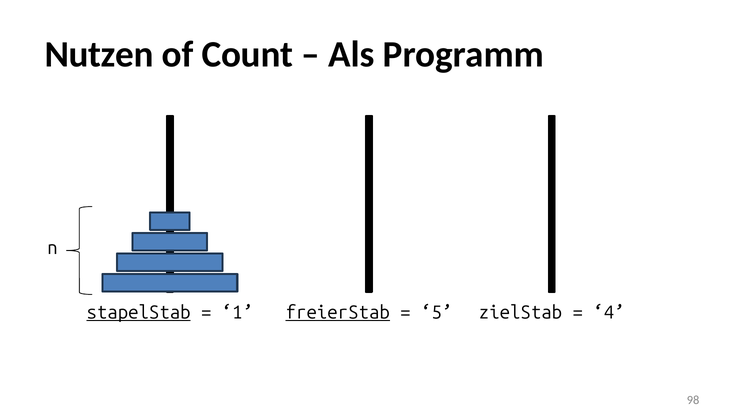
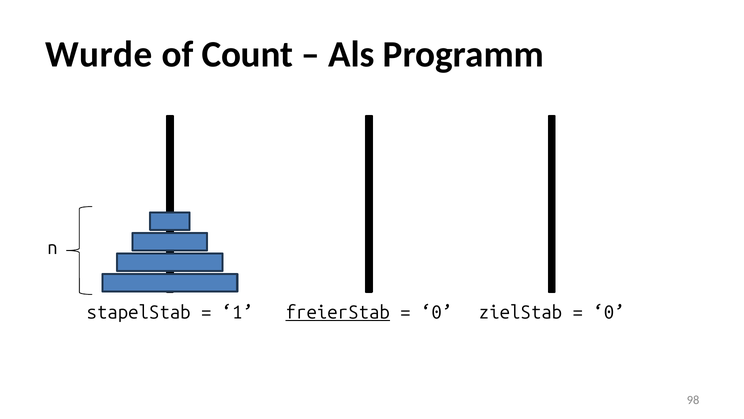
Nutzen: Nutzen -> Wurde
stapelStab underline: present -> none
5 at (437, 312): 5 -> 0
4 at (609, 312): 4 -> 0
